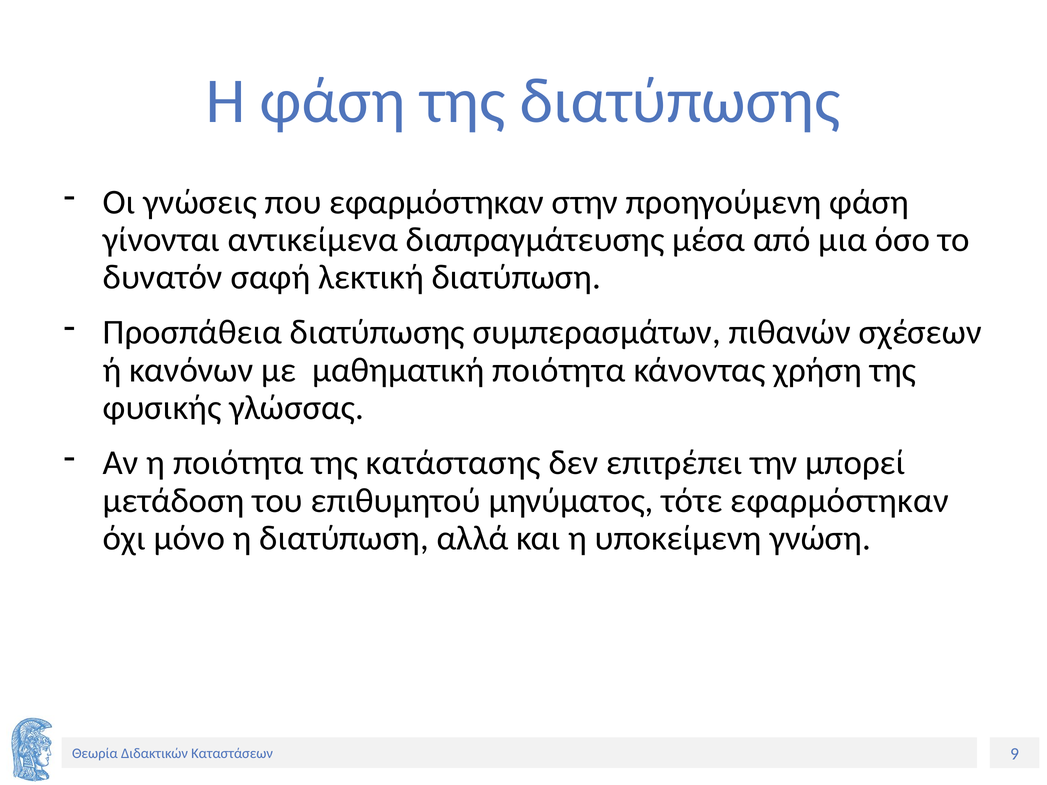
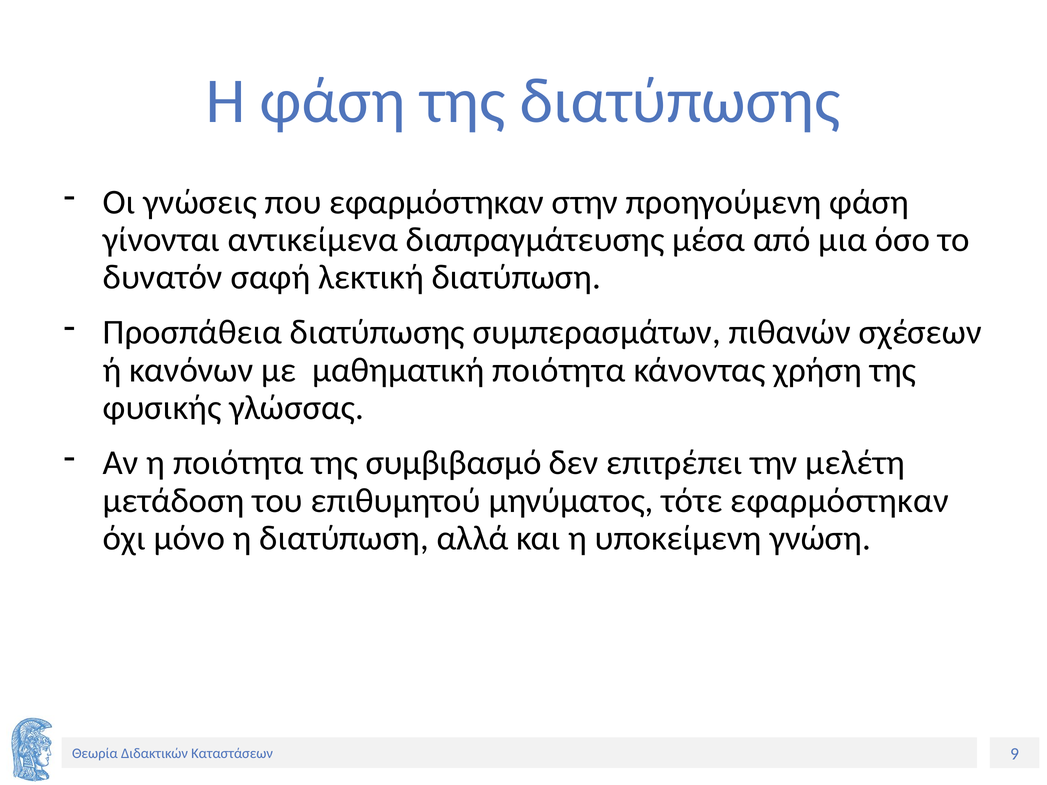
κατάστασης: κατάστασης -> συμβιβασμό
μπορεί: μπορεί -> μελέτη
